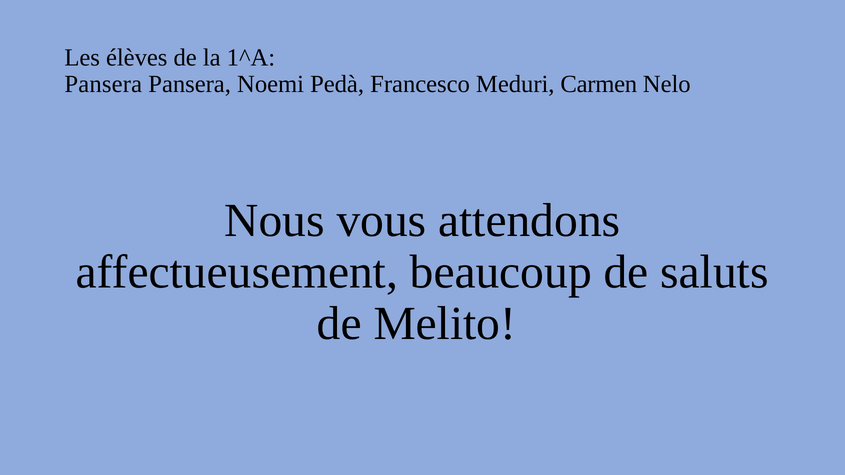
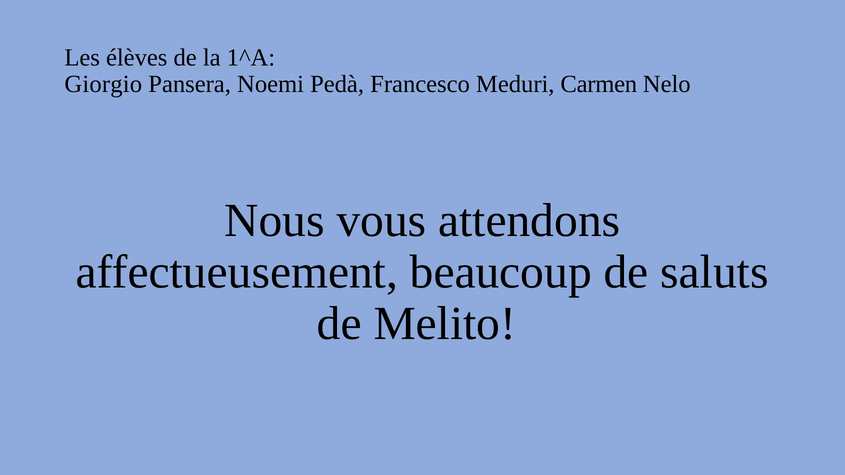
Pansera at (103, 84): Pansera -> Giorgio
